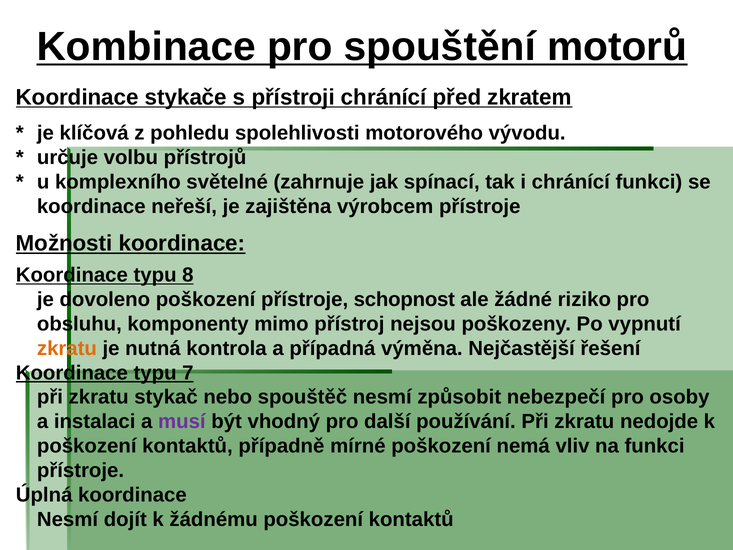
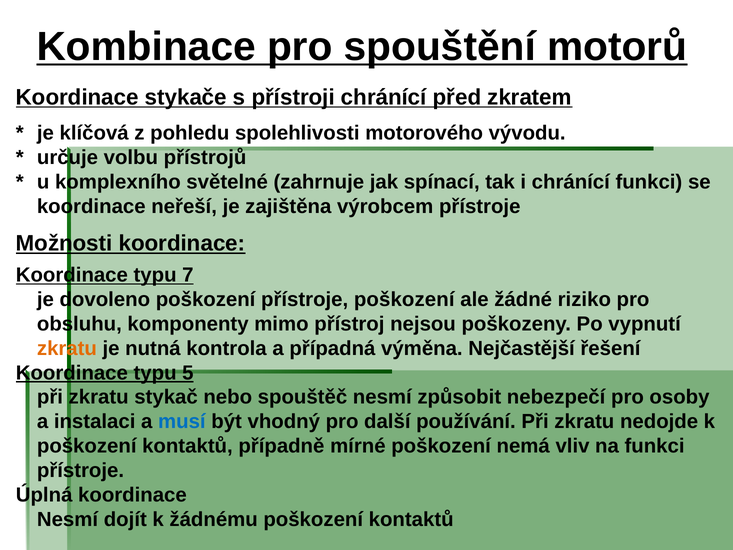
8: 8 -> 7
přístroje schopnost: schopnost -> poškození
7: 7 -> 5
musí colour: purple -> blue
